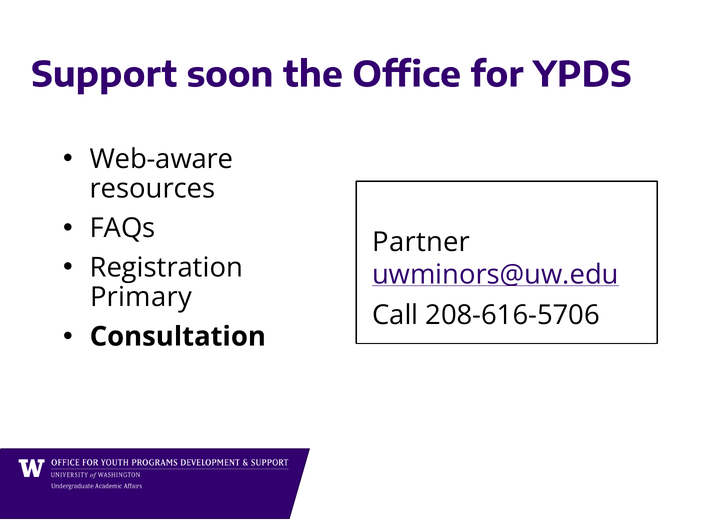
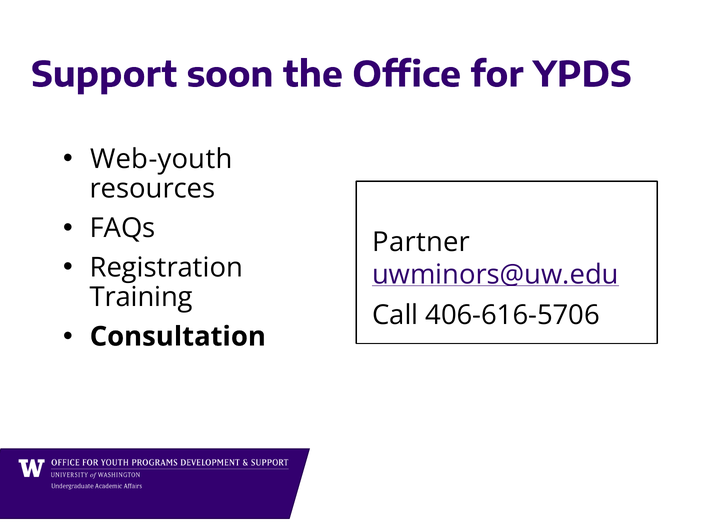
Web-aware: Web-aware -> Web-youth
Primary: Primary -> Training
208-616-5706: 208-616-5706 -> 406-616-5706
